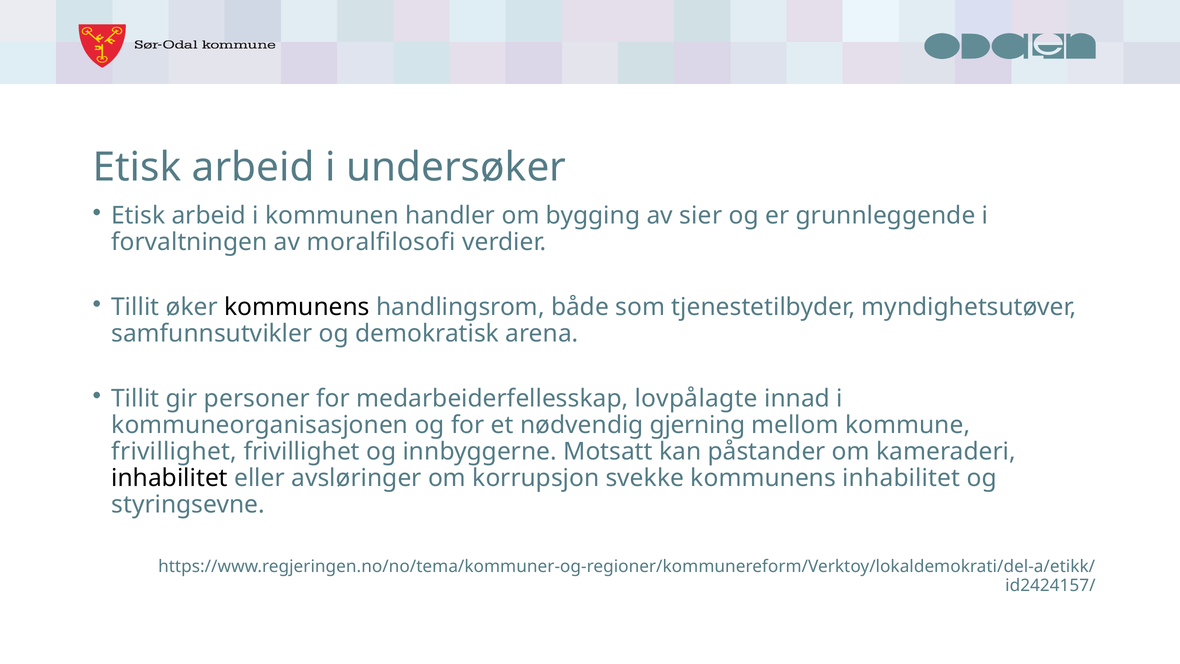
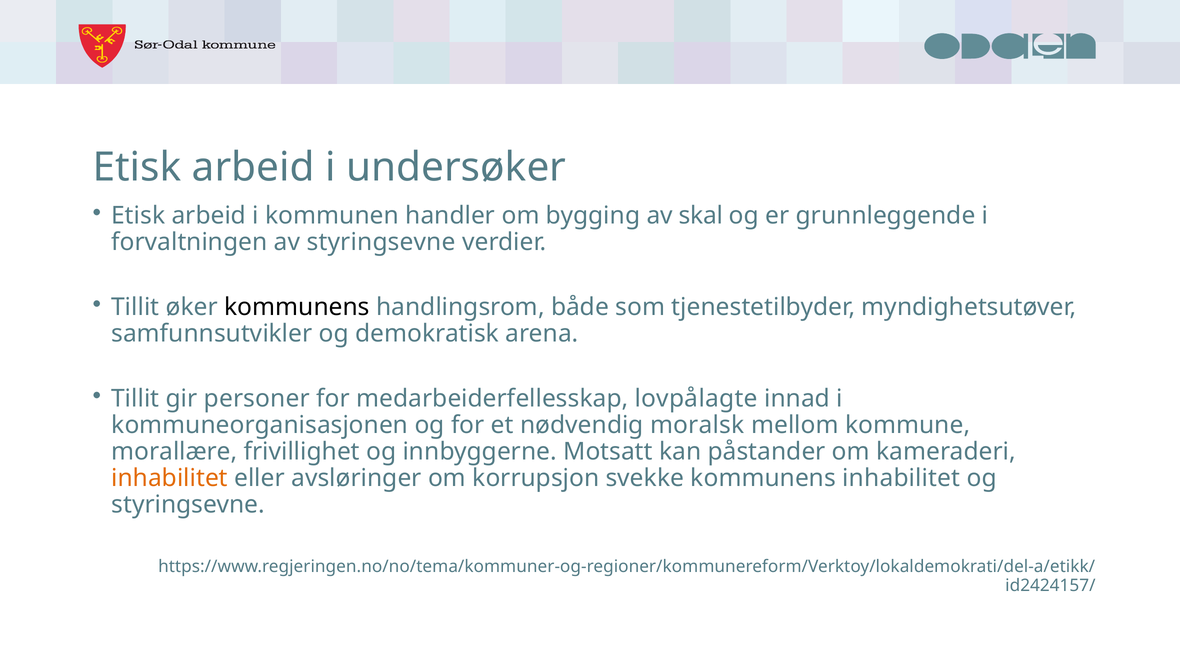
sier: sier -> skal
av moralfilosofi: moralfilosofi -> styringsevne
gjerning: gjerning -> moralsk
frivillighet at (174, 451): frivillighet -> morallære
inhabilitet at (170, 478) colour: black -> orange
